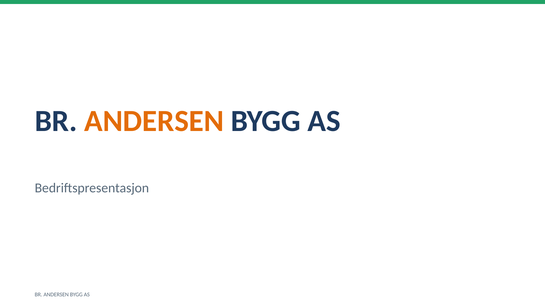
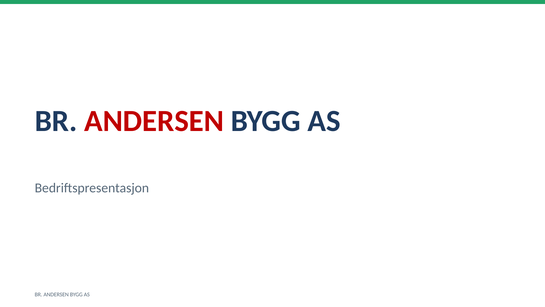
ANDERSEN at (154, 121) colour: orange -> red
